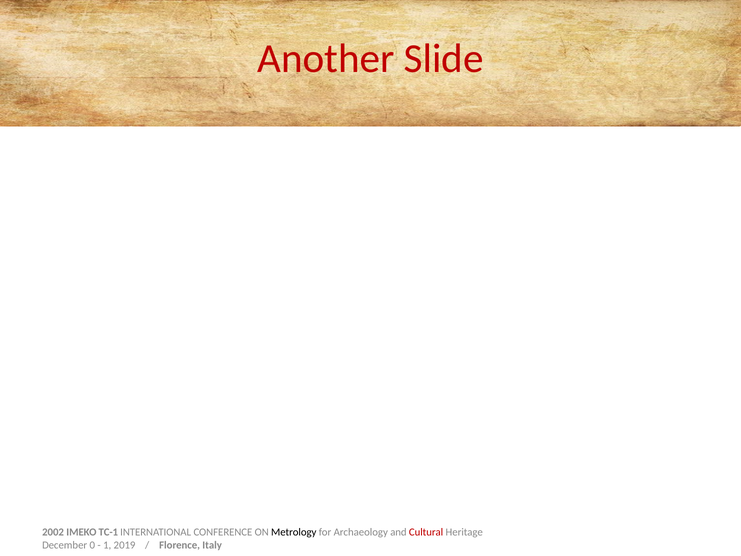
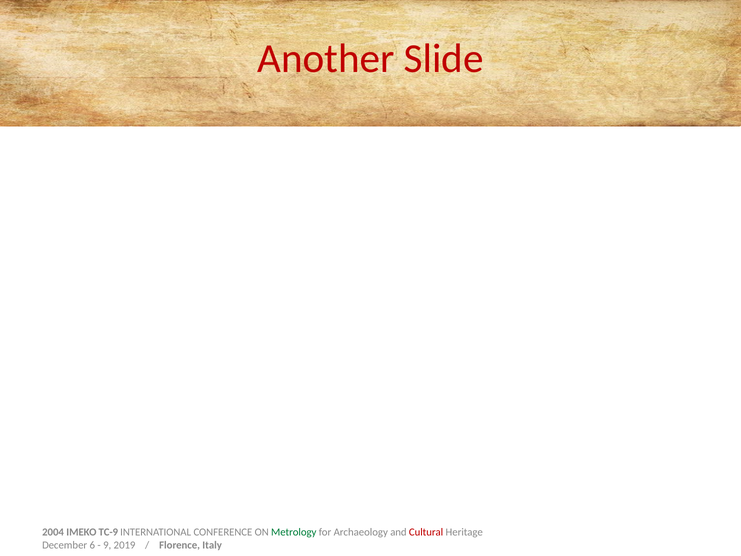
2002: 2002 -> 2004
TC-1: TC-1 -> TC-9
Metrology colour: black -> green
0: 0 -> 6
1: 1 -> 9
